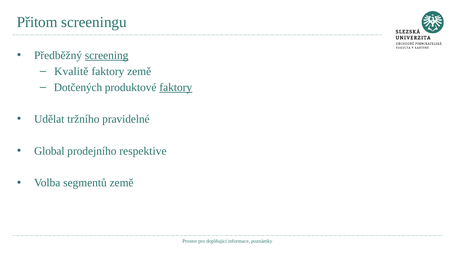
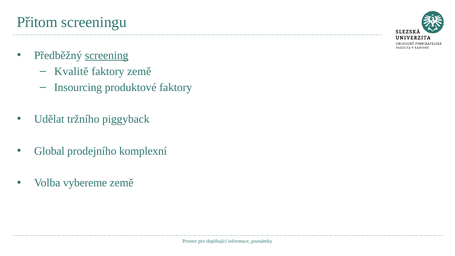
Dotčených: Dotčených -> Insourcing
faktory at (176, 87) underline: present -> none
pravidelné: pravidelné -> piggyback
respektive: respektive -> komplexní
segmentů: segmentů -> vybereme
